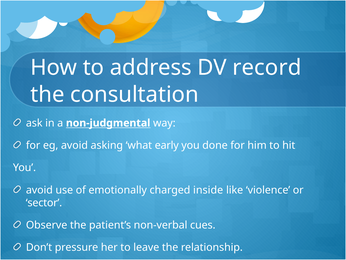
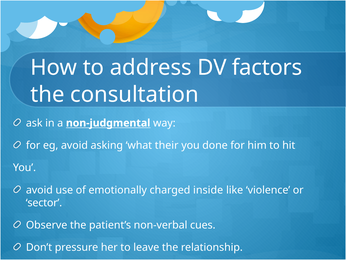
record: record -> factors
early: early -> their
